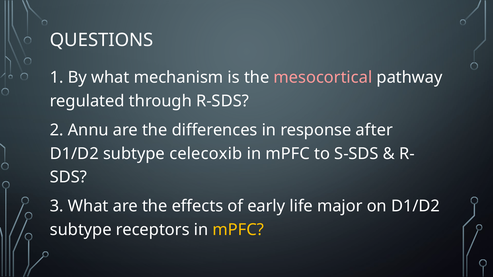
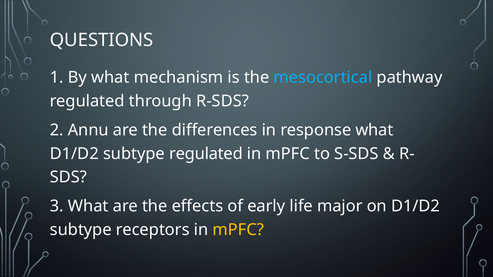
mesocortical colour: pink -> light blue
response after: after -> what
subtype celecoxib: celecoxib -> regulated
